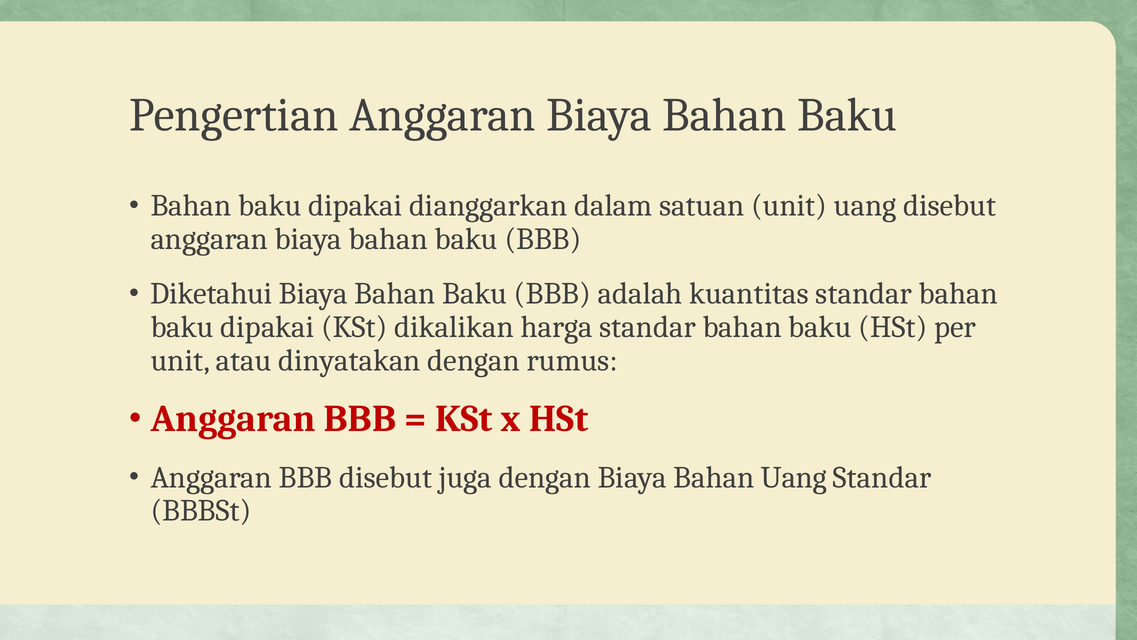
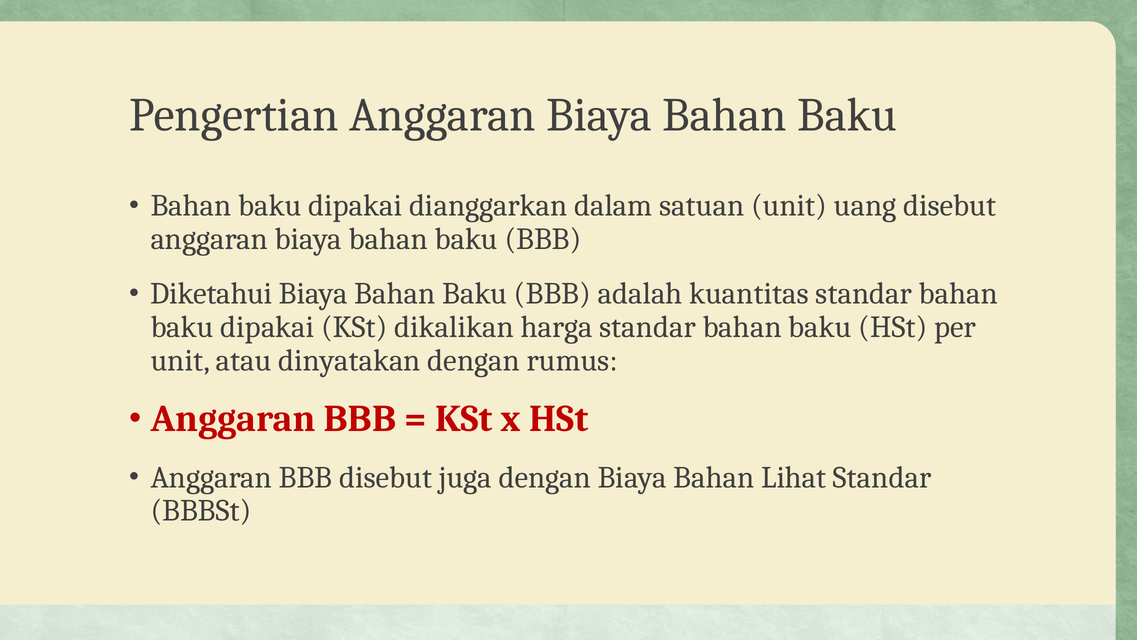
Bahan Uang: Uang -> Lihat
